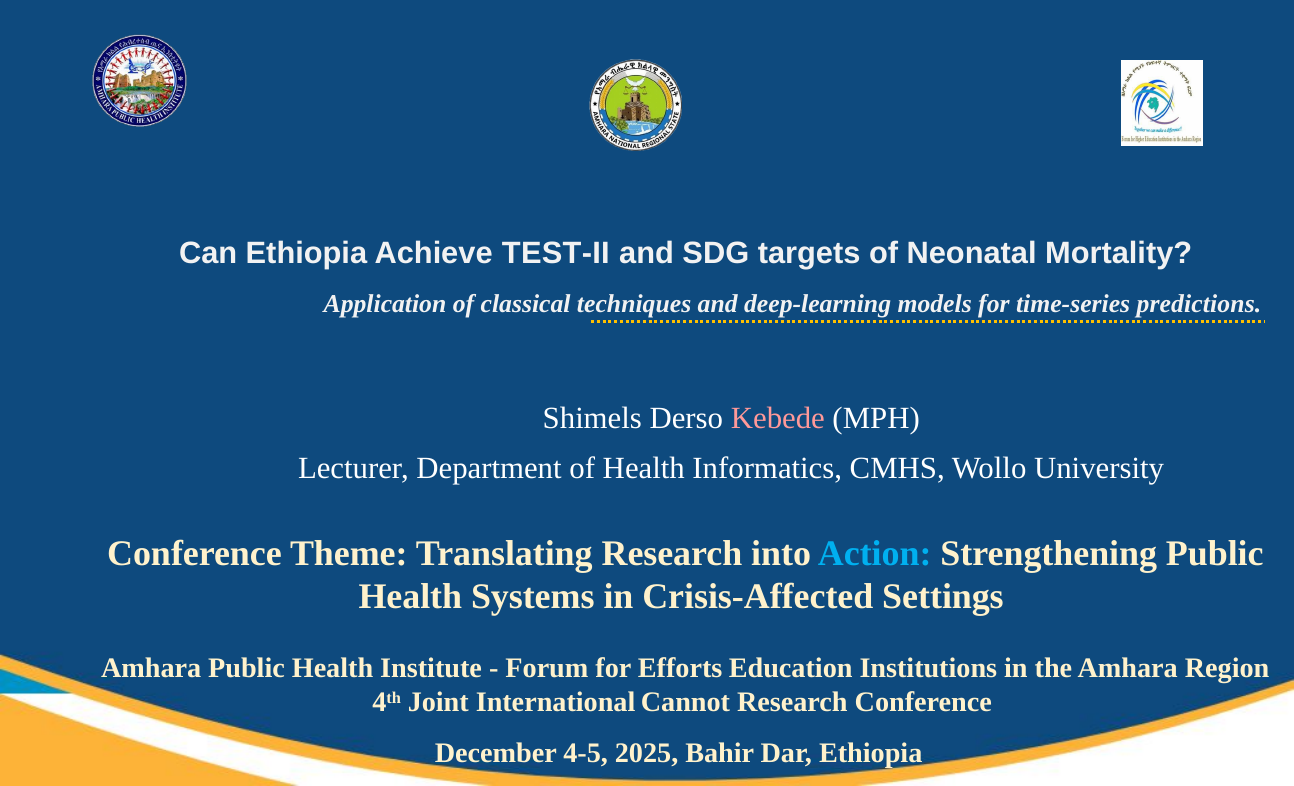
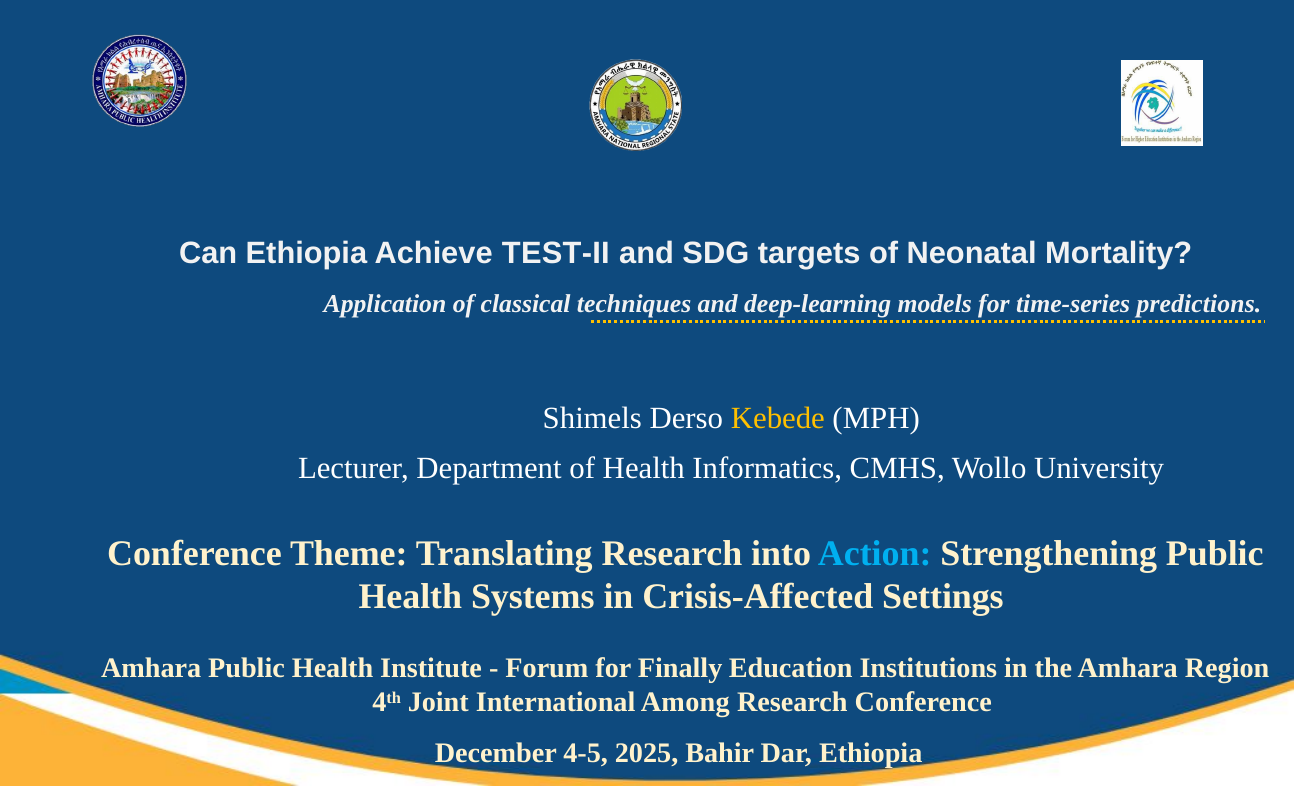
Kebede colour: pink -> yellow
Efforts: Efforts -> Finally
Cannot: Cannot -> Among
